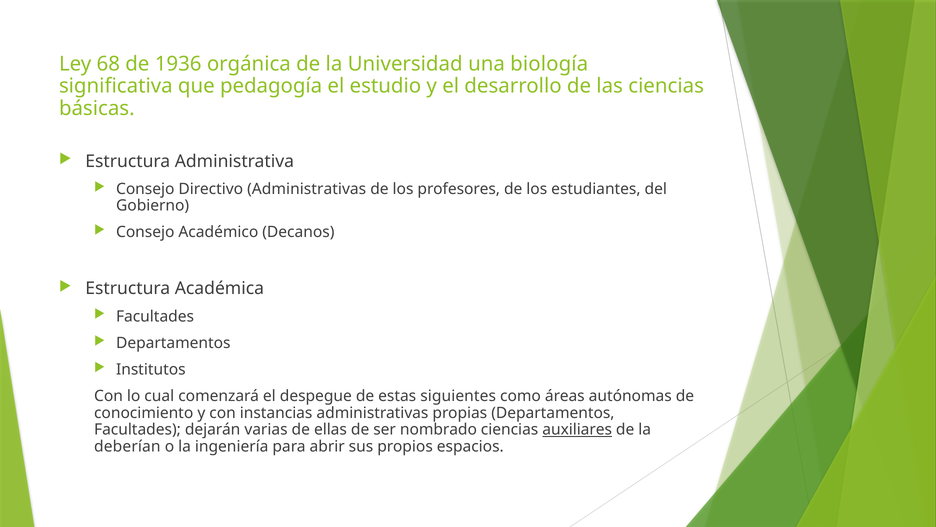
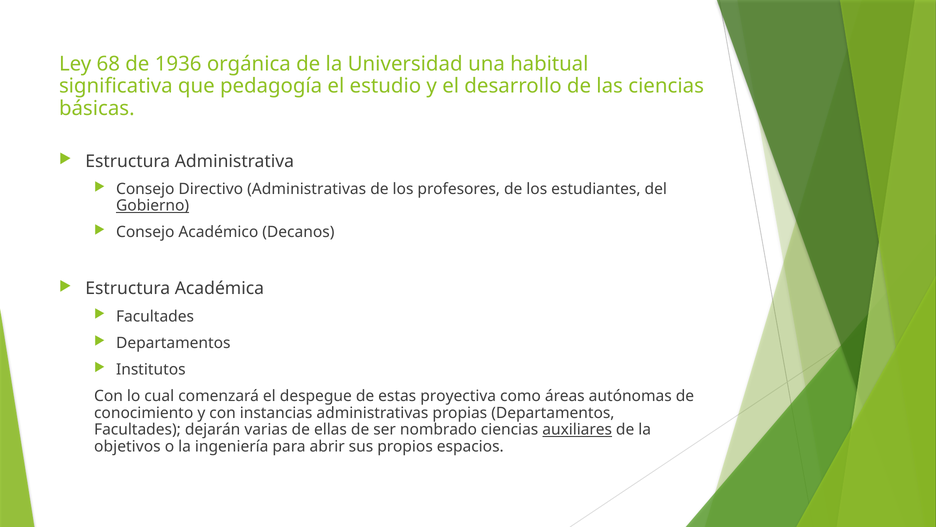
biología: biología -> habitual
Gobierno underline: none -> present
siguientes: siguientes -> proyectiva
deberían: deberían -> objetivos
